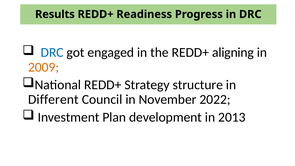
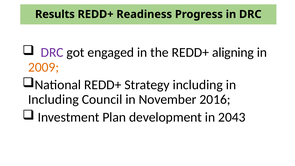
DRC at (52, 53) colour: blue -> purple
Strategy structure: structure -> including
Different at (53, 99): Different -> Including
2022: 2022 -> 2016
2013: 2013 -> 2043
